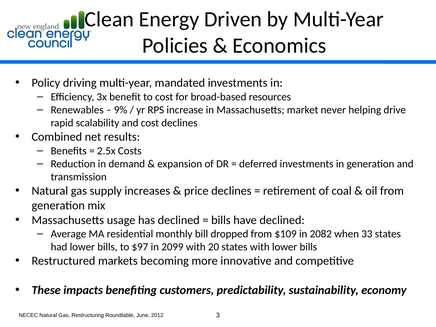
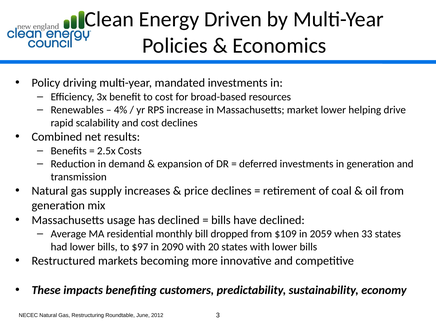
9%: 9% -> 4%
market never: never -> lower
2082: 2082 -> 2059
2099: 2099 -> 2090
